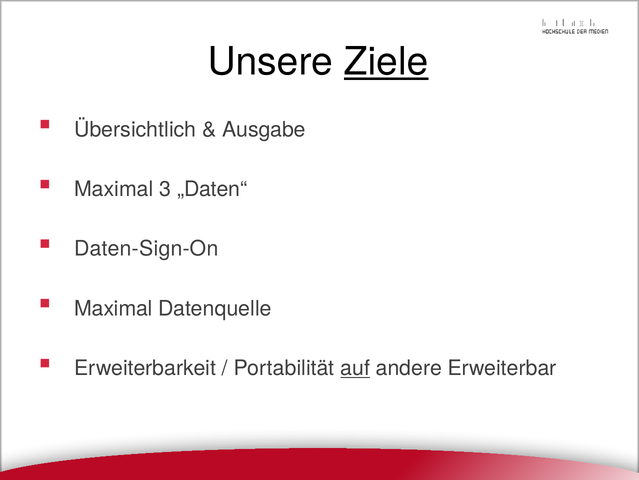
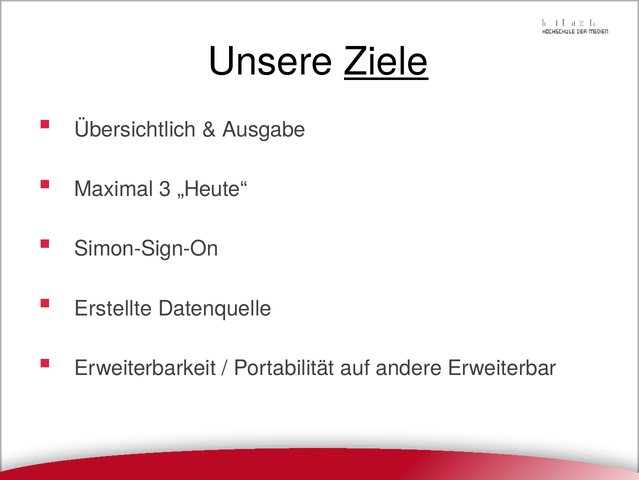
„Daten“: „Daten“ -> „Heute“
Daten-Sign-On: Daten-Sign-On -> Simon-Sign-On
Maximal at (113, 308): Maximal -> Erstellte
auf underline: present -> none
